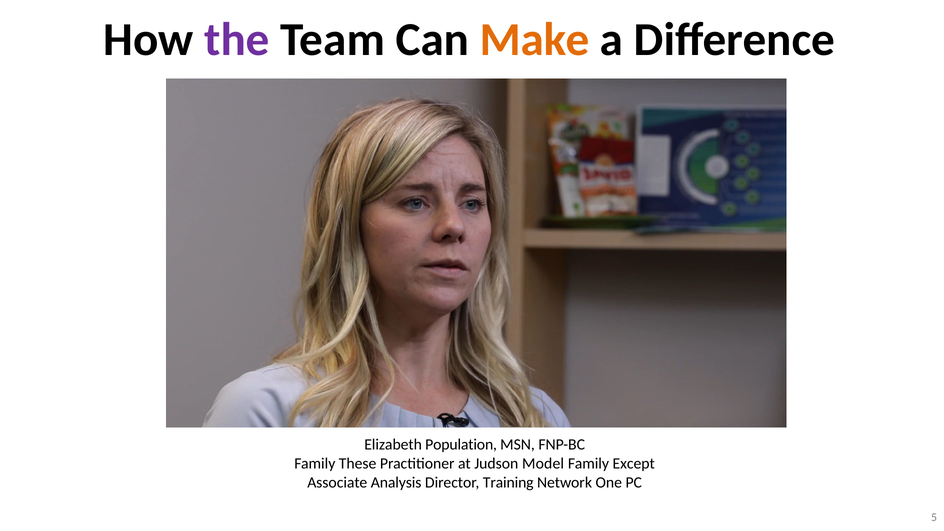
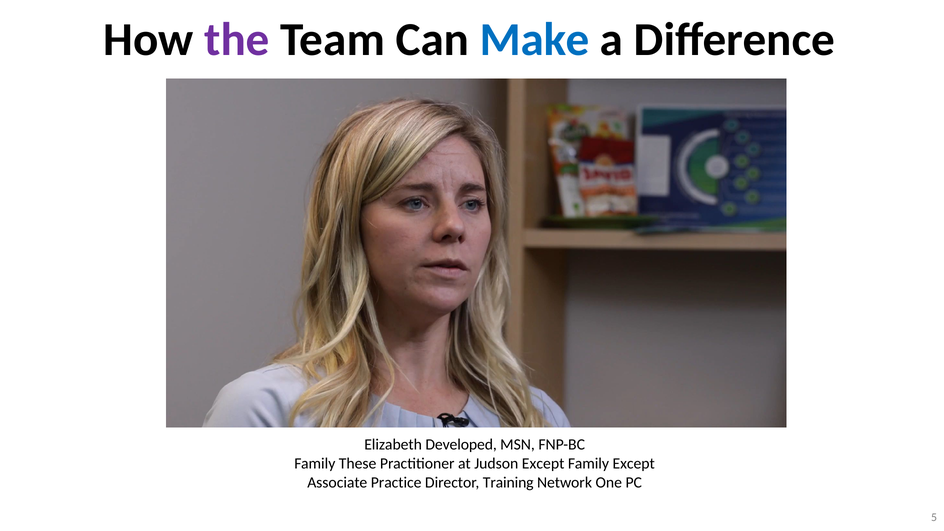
Make colour: orange -> blue
Population: Population -> Developed
Judson Model: Model -> Except
Analysis: Analysis -> Practice
